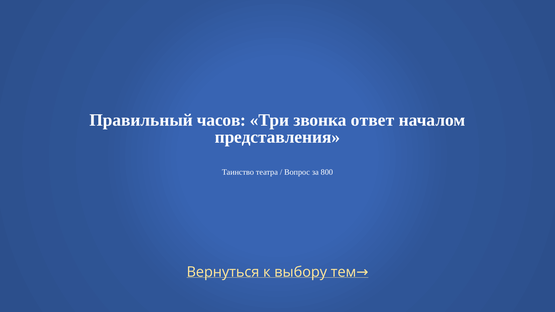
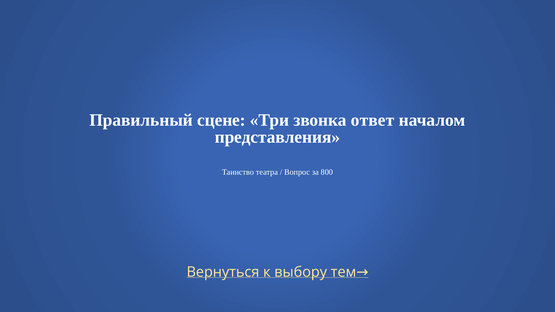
часов: часов -> сцене
